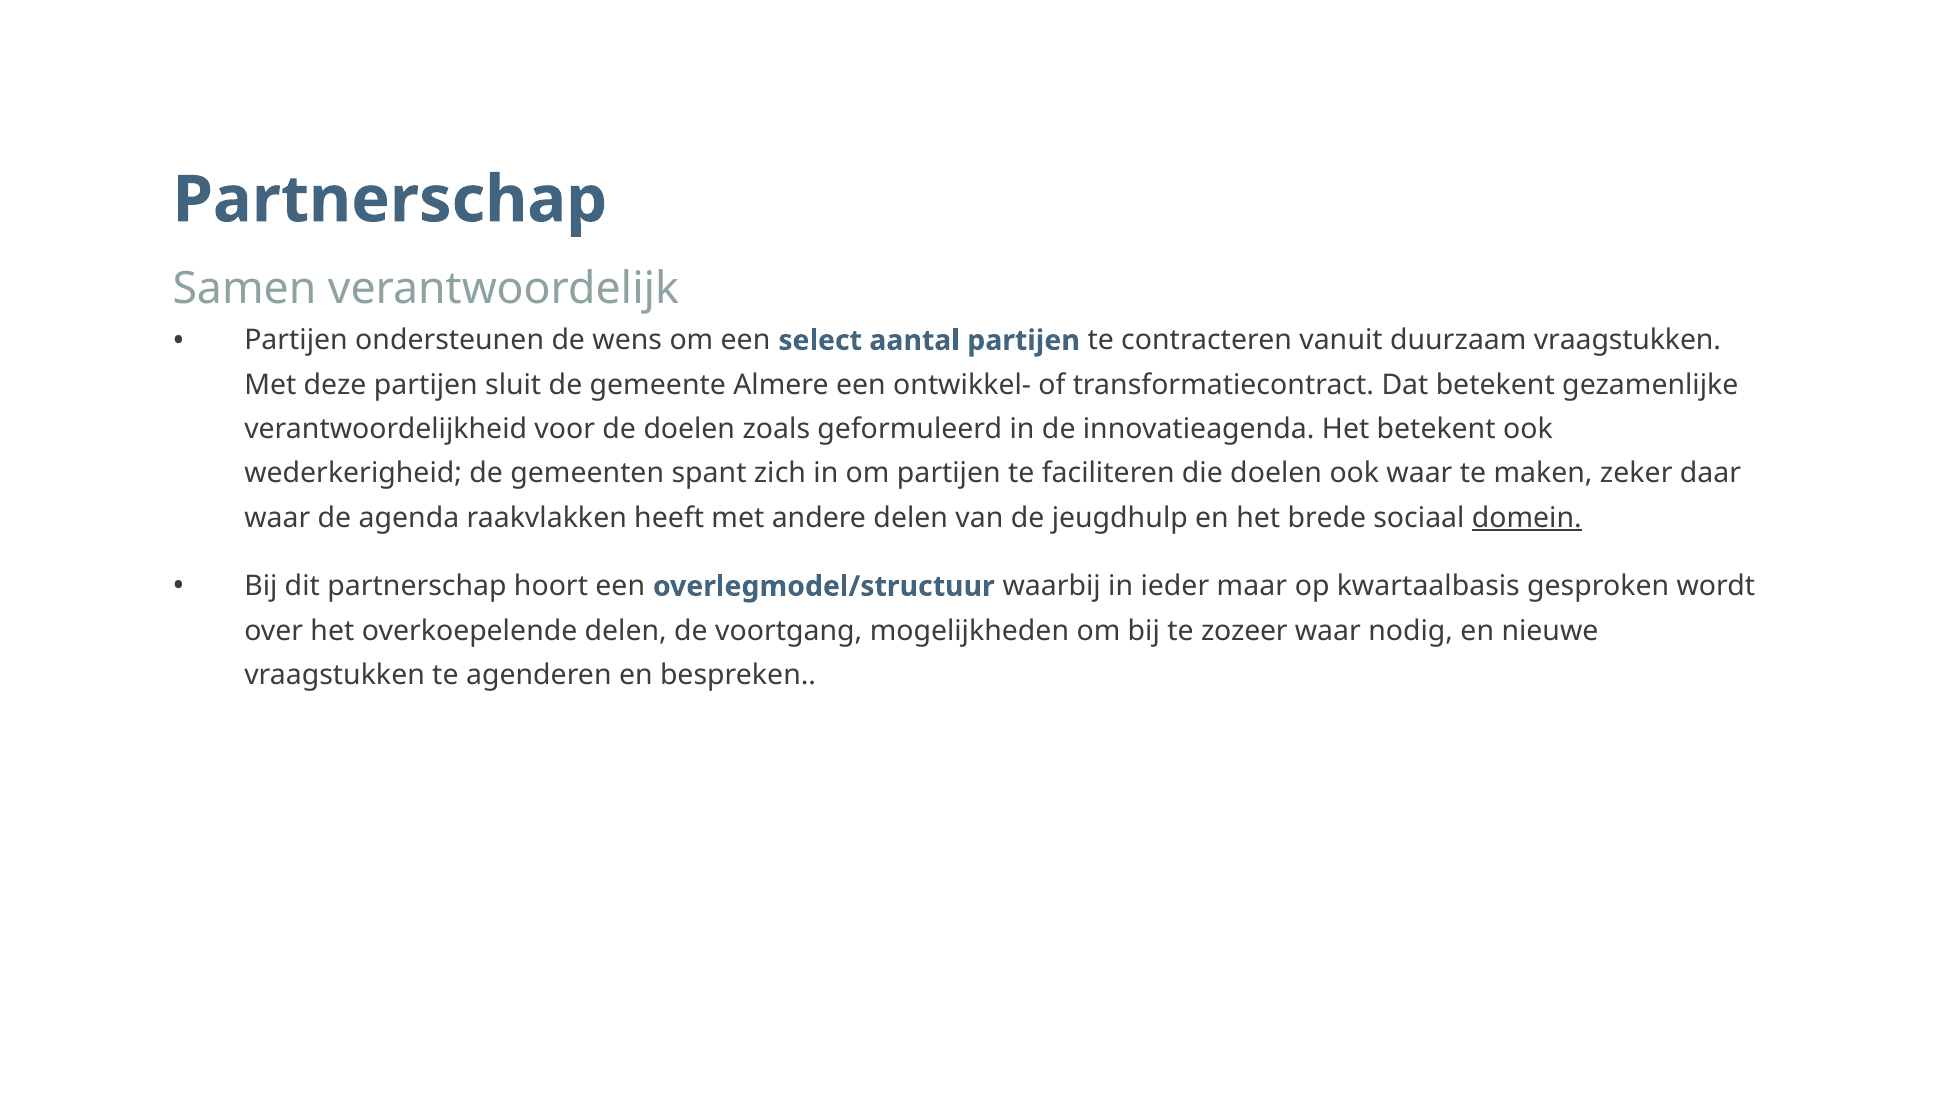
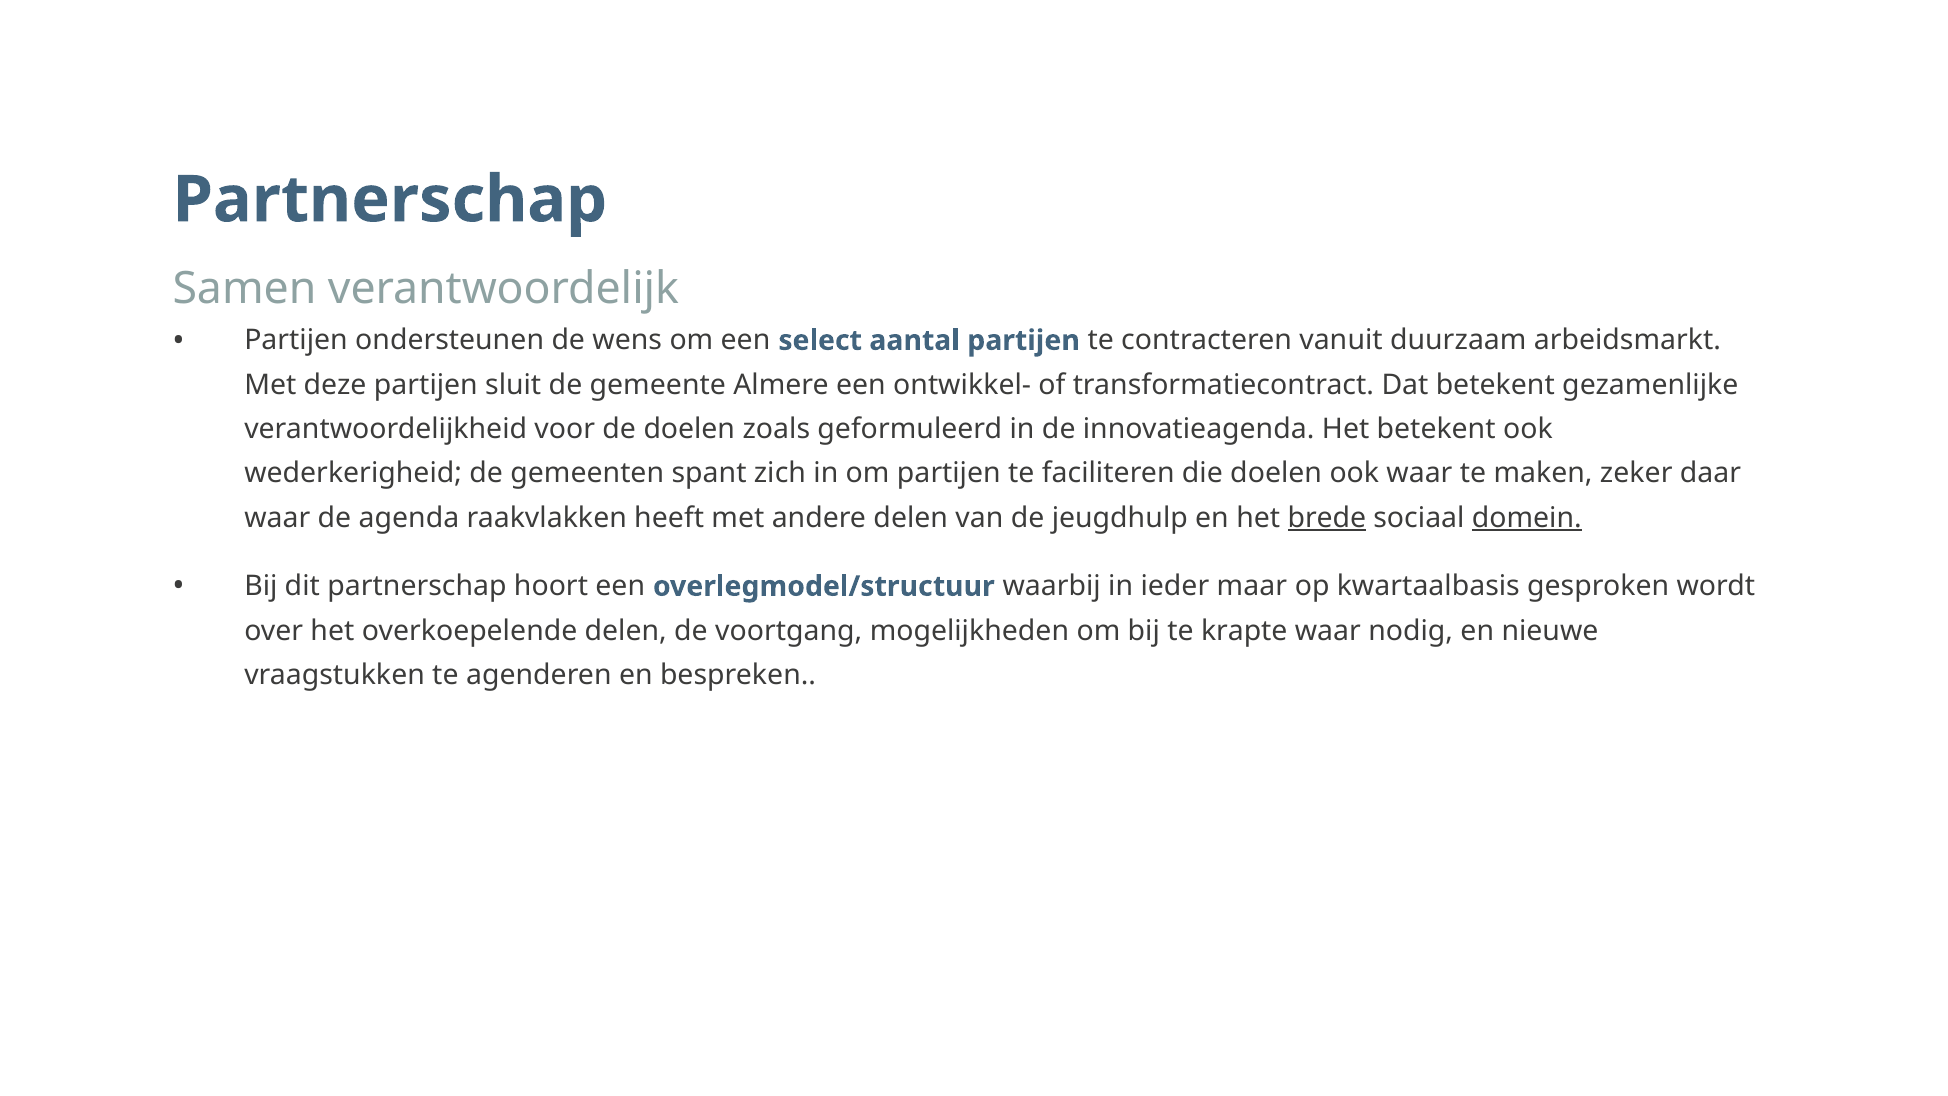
duurzaam vraagstukken: vraagstukken -> arbeidsmarkt
brede underline: none -> present
zozeer: zozeer -> krapte
